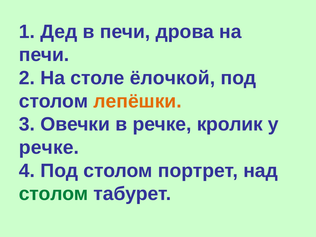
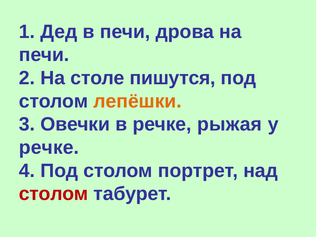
ёлочкой: ёлочкой -> пишутся
кролик: кролик -> рыжая
столом at (54, 194) colour: green -> red
